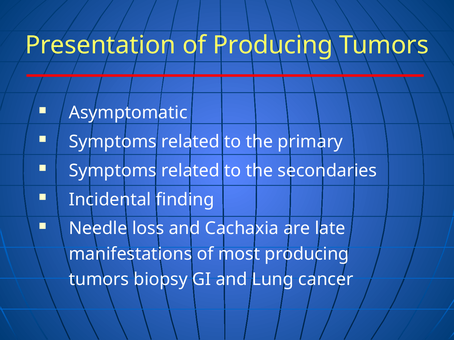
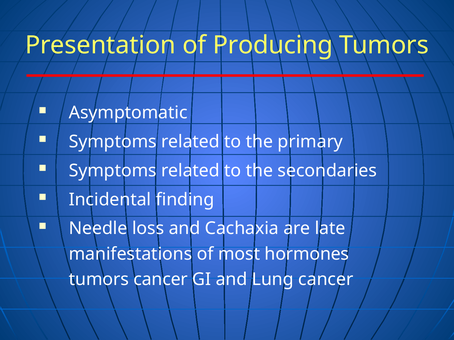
most producing: producing -> hormones
tumors biopsy: biopsy -> cancer
